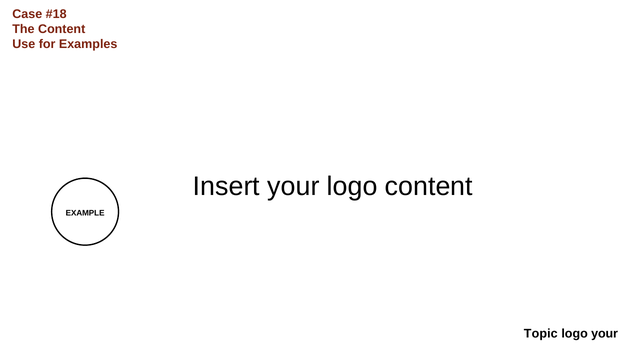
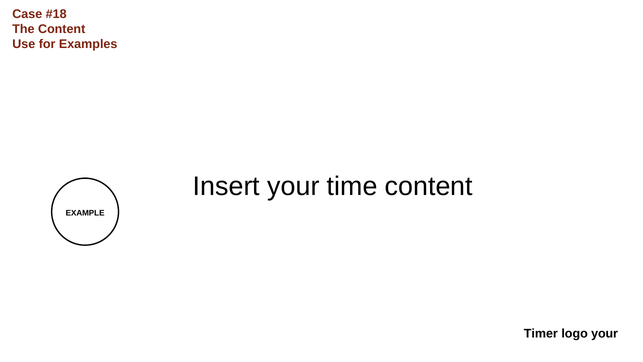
your logo: logo -> time
Topic: Topic -> Timer
